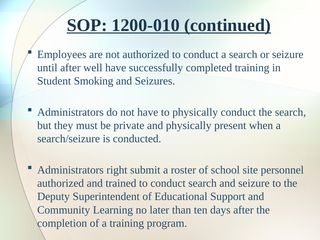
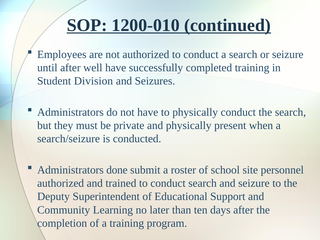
Smoking: Smoking -> Division
right: right -> done
